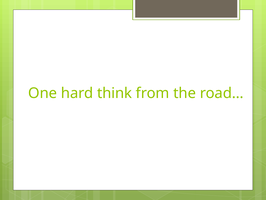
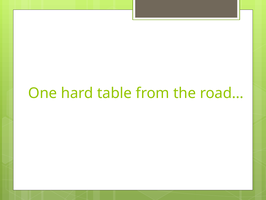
think: think -> table
